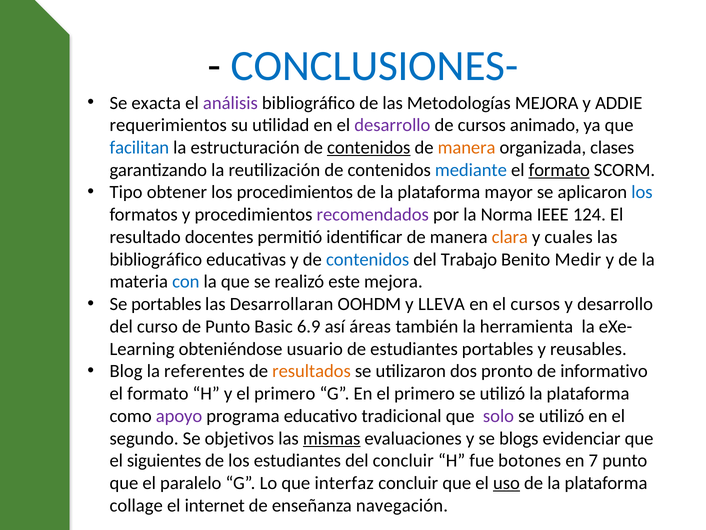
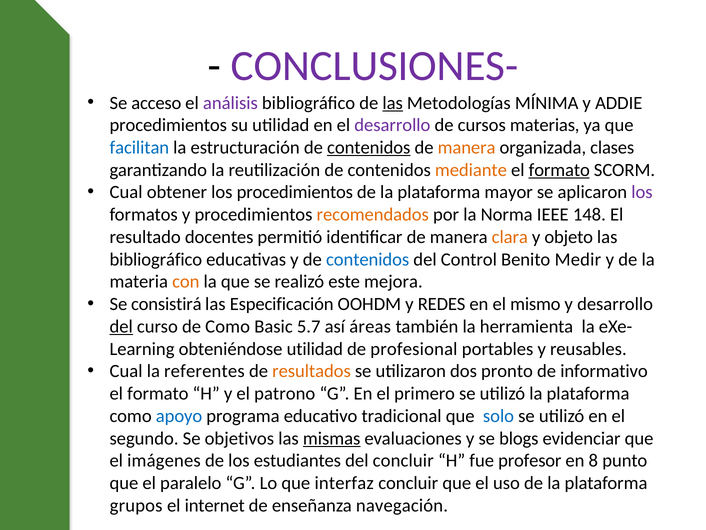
CONCLUSIONES- colour: blue -> purple
exacta: exacta -> acceso
las at (393, 103) underline: none -> present
Metodologías MEJORA: MEJORA -> MÍNIMA
requerimientos at (168, 125): requerimientos -> procedimientos
animado: animado -> materias
mediante colour: blue -> orange
Tipo at (126, 192): Tipo -> Cual
los at (642, 192) colour: blue -> purple
recomendados colour: purple -> orange
124: 124 -> 148
cuales: cuales -> objeto
Trabajo: Trabajo -> Control
con colour: blue -> orange
Se portables: portables -> consistirá
Desarrollaran: Desarrollaran -> Especificación
LLEVA: LLEVA -> REDES
el cursos: cursos -> mismo
del at (121, 326) underline: none -> present
de Punto: Punto -> Como
6.9: 6.9 -> 5.7
obteniéndose usuario: usuario -> utilidad
de estudiantes: estudiantes -> profesional
Blog at (126, 371): Blog -> Cual
y el primero: primero -> patrono
apoyo colour: purple -> blue
solo colour: purple -> blue
siguientes: siguientes -> imágenes
botones: botones -> profesor
7: 7 -> 8
uso underline: present -> none
collage: collage -> grupos
